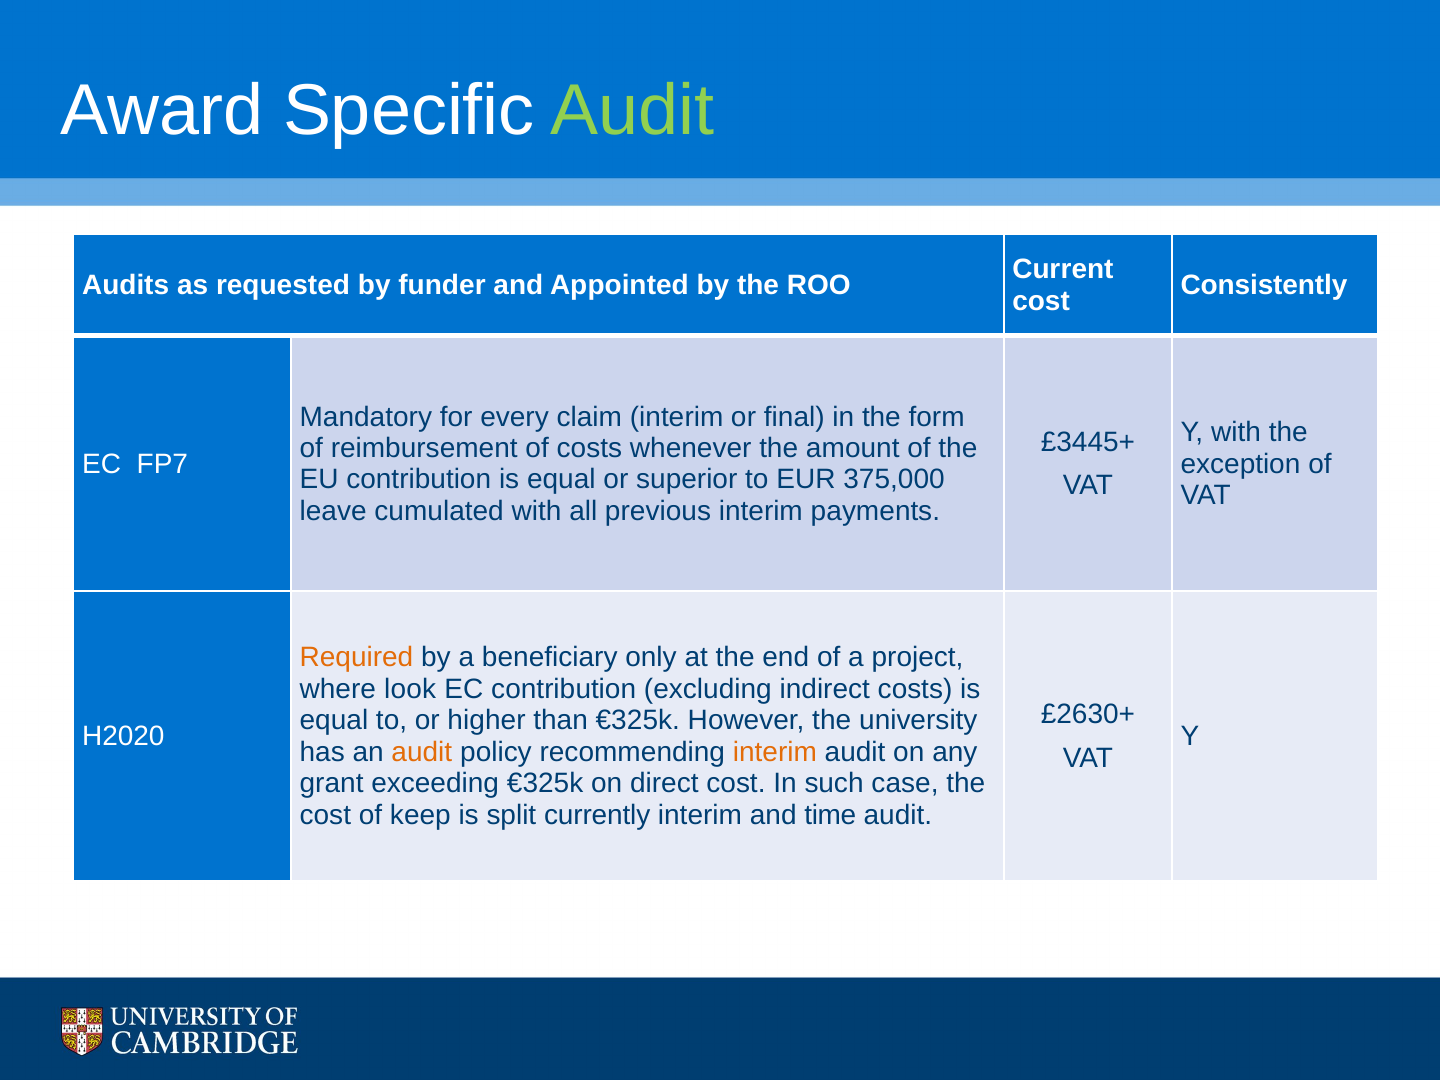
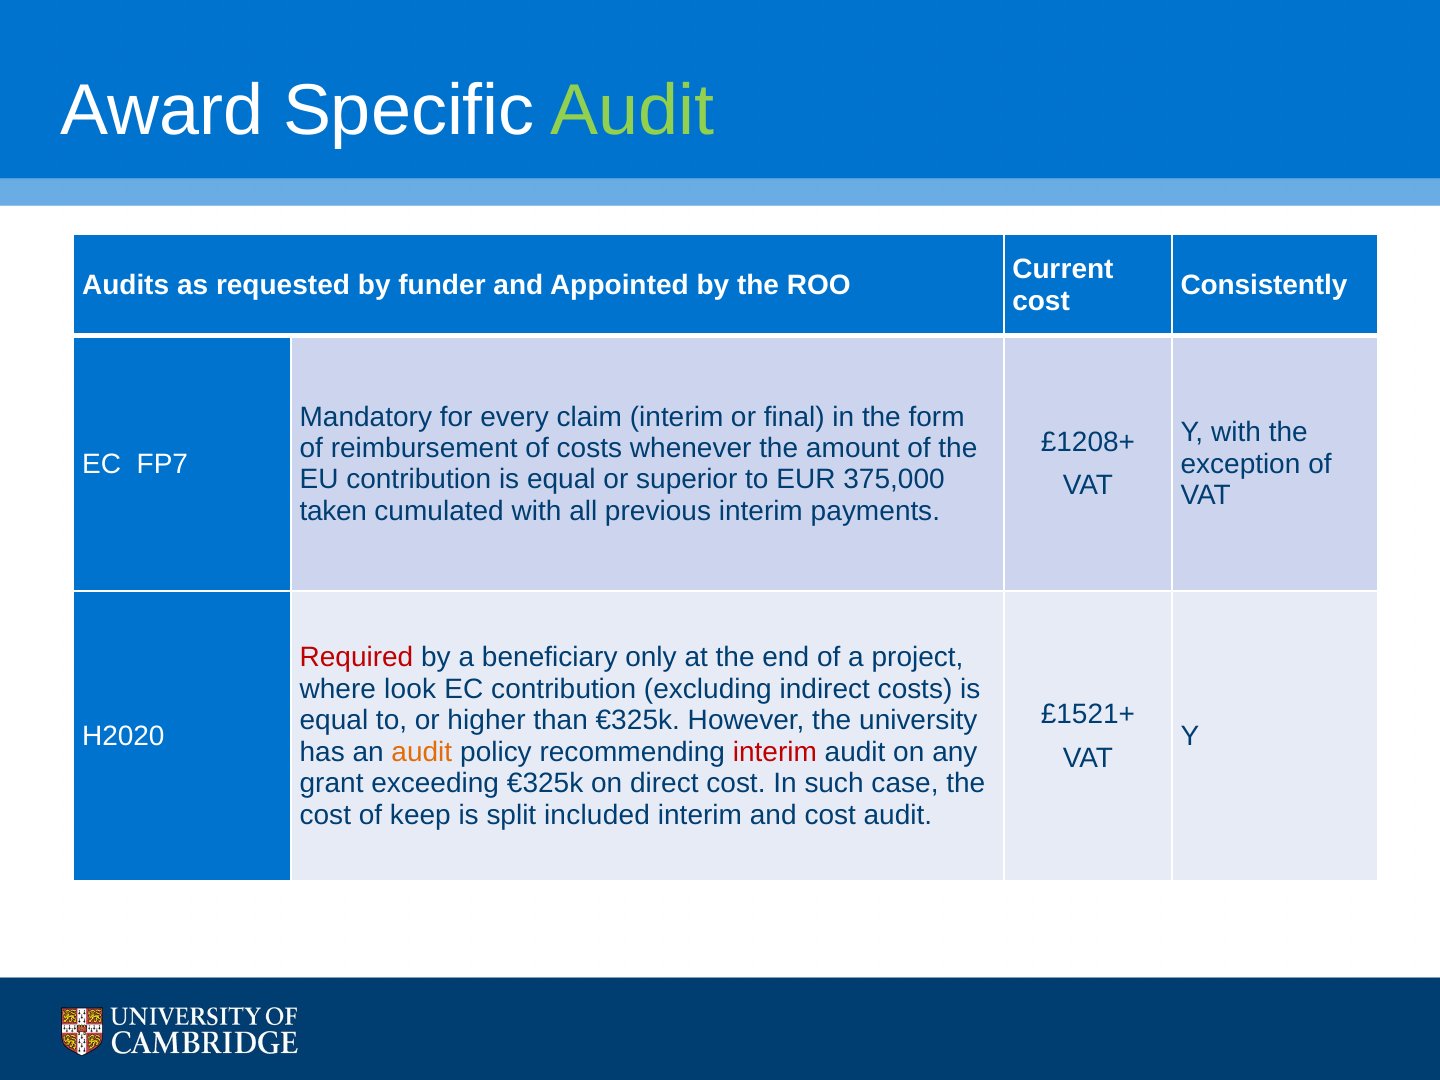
£3445+: £3445+ -> £1208+
leave: leave -> taken
Required colour: orange -> red
£2630+: £2630+ -> £1521+
interim at (775, 752) colour: orange -> red
currently: currently -> included
and time: time -> cost
